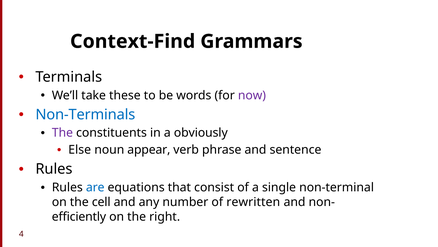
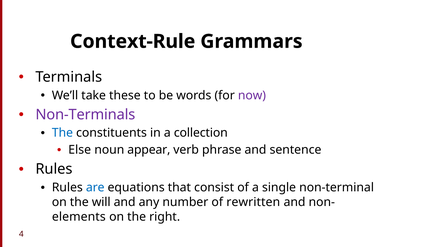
Context-Find: Context-Find -> Context-Rule
Non-Terminals colour: blue -> purple
The at (62, 133) colour: purple -> blue
obviously: obviously -> collection
cell: cell -> will
efficiently: efficiently -> elements
